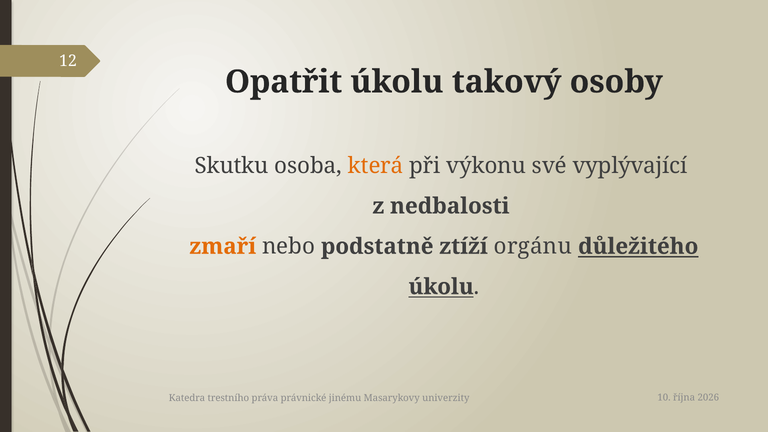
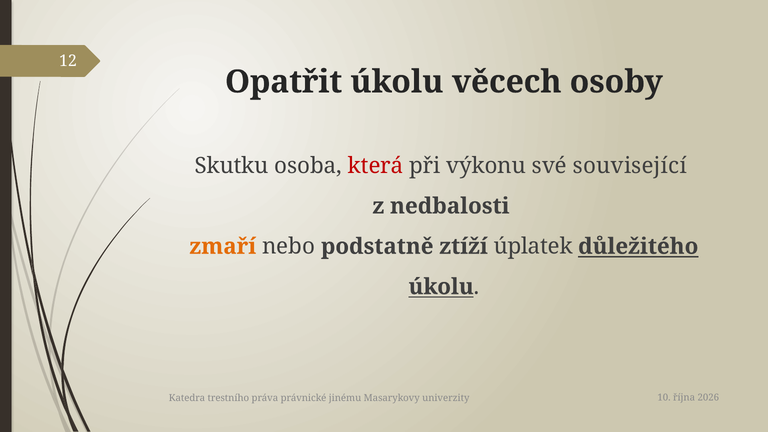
takový: takový -> věcech
která colour: orange -> red
vyplývající: vyplývající -> související
orgánu: orgánu -> úplatek
